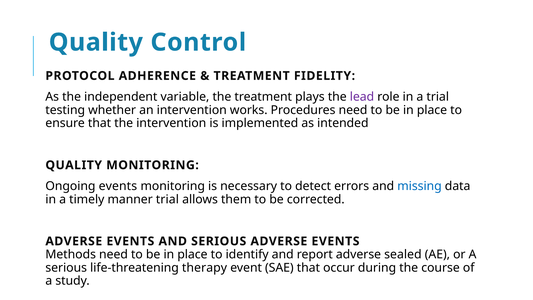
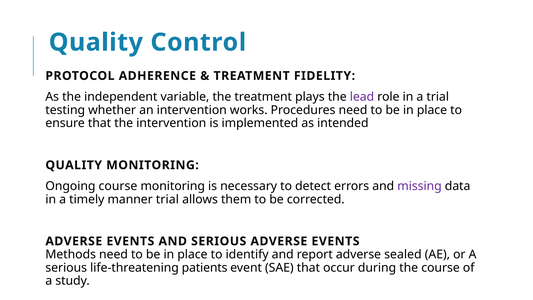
Ongoing events: events -> course
missing colour: blue -> purple
therapy: therapy -> patients
